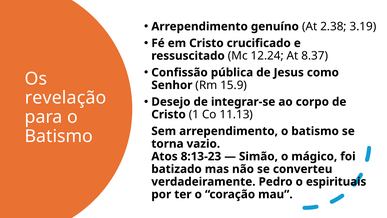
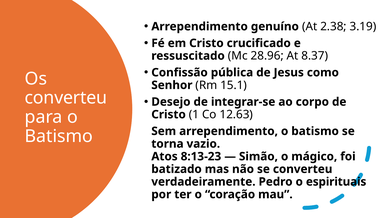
12.24: 12.24 -> 28.96
15.9: 15.9 -> 15.1
revelação at (66, 98): revelação -> converteu
11.13: 11.13 -> 12.63
